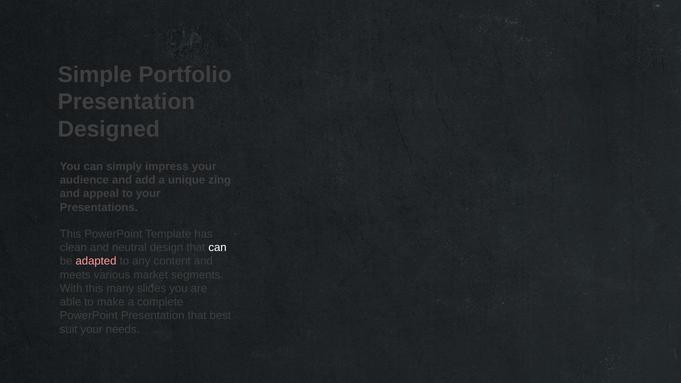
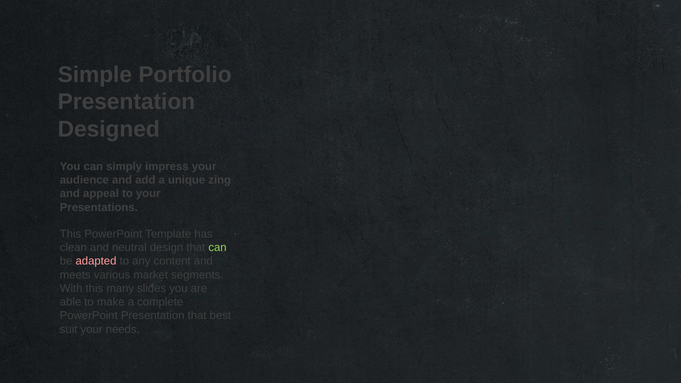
can at (218, 248) colour: white -> light green
